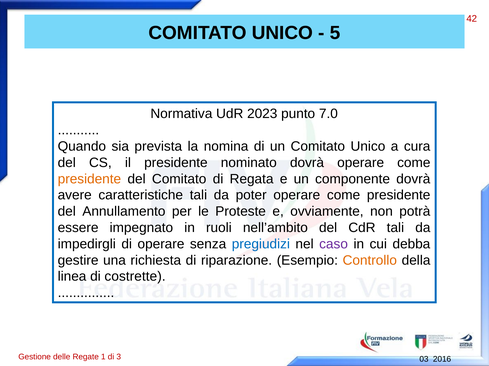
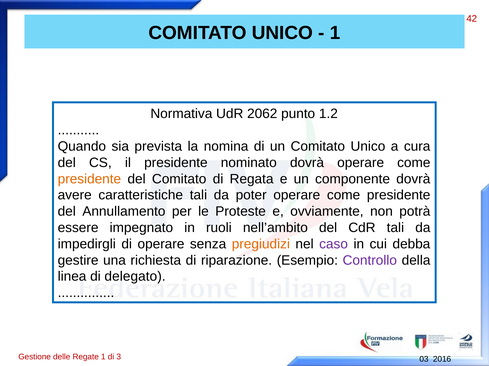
5 at (335, 33): 5 -> 1
2023: 2023 -> 2062
7.0: 7.0 -> 1.2
pregiudizi colour: blue -> orange
Controllo colour: orange -> purple
costrette: costrette -> delegato
